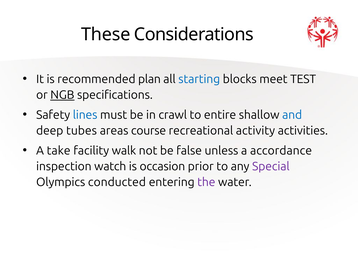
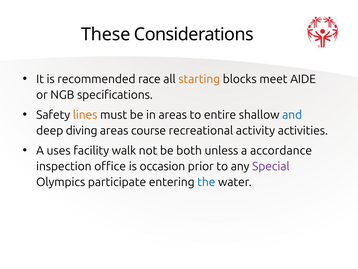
plan: plan -> race
starting colour: blue -> orange
TEST: TEST -> AIDE
NGB underline: present -> none
lines colour: blue -> orange
in crawl: crawl -> areas
tubes: tubes -> diving
take: take -> uses
false: false -> both
watch: watch -> office
conducted: conducted -> participate
the colour: purple -> blue
